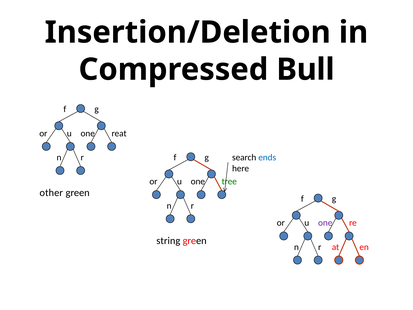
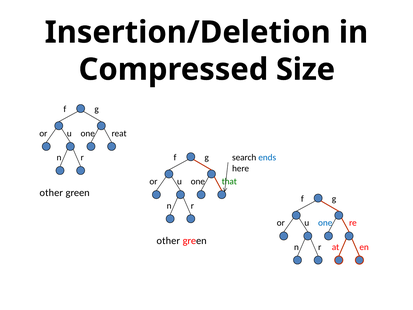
Bull: Bull -> Size
tree: tree -> that
one at (325, 223) colour: purple -> blue
string at (168, 241): string -> other
